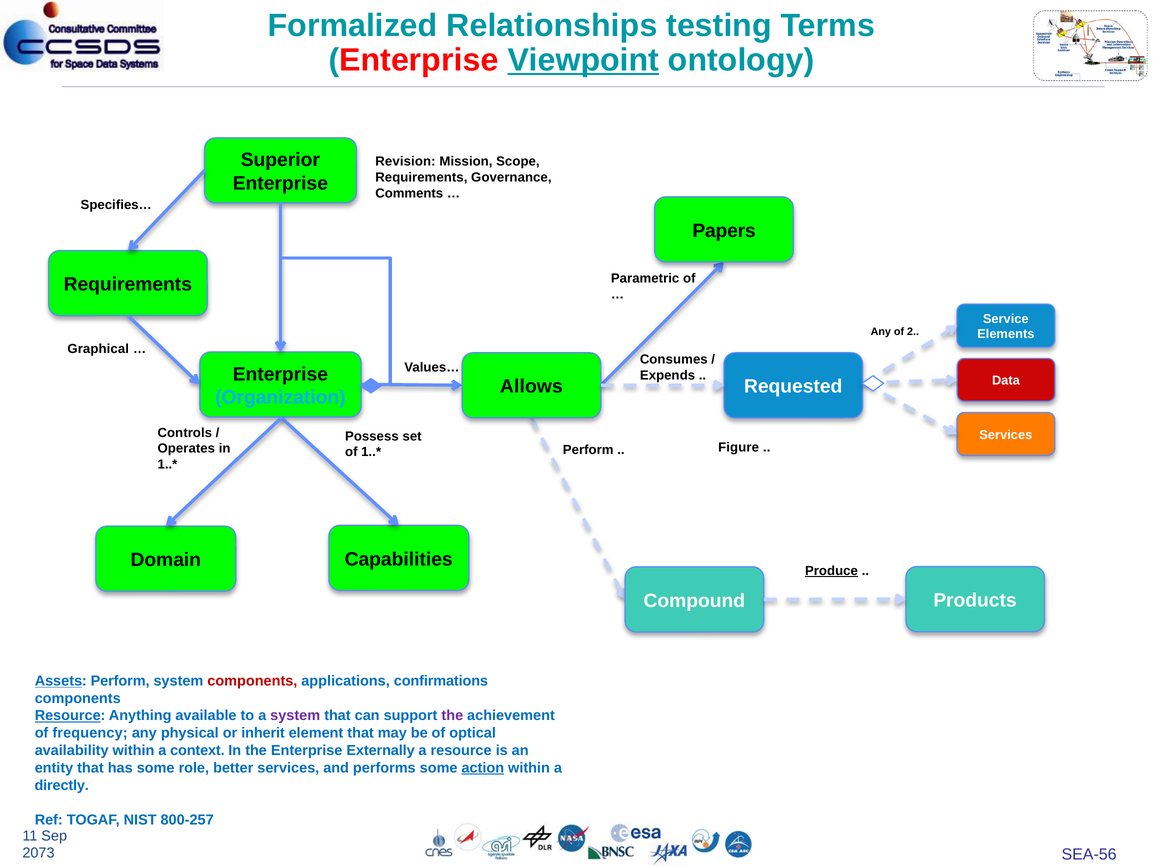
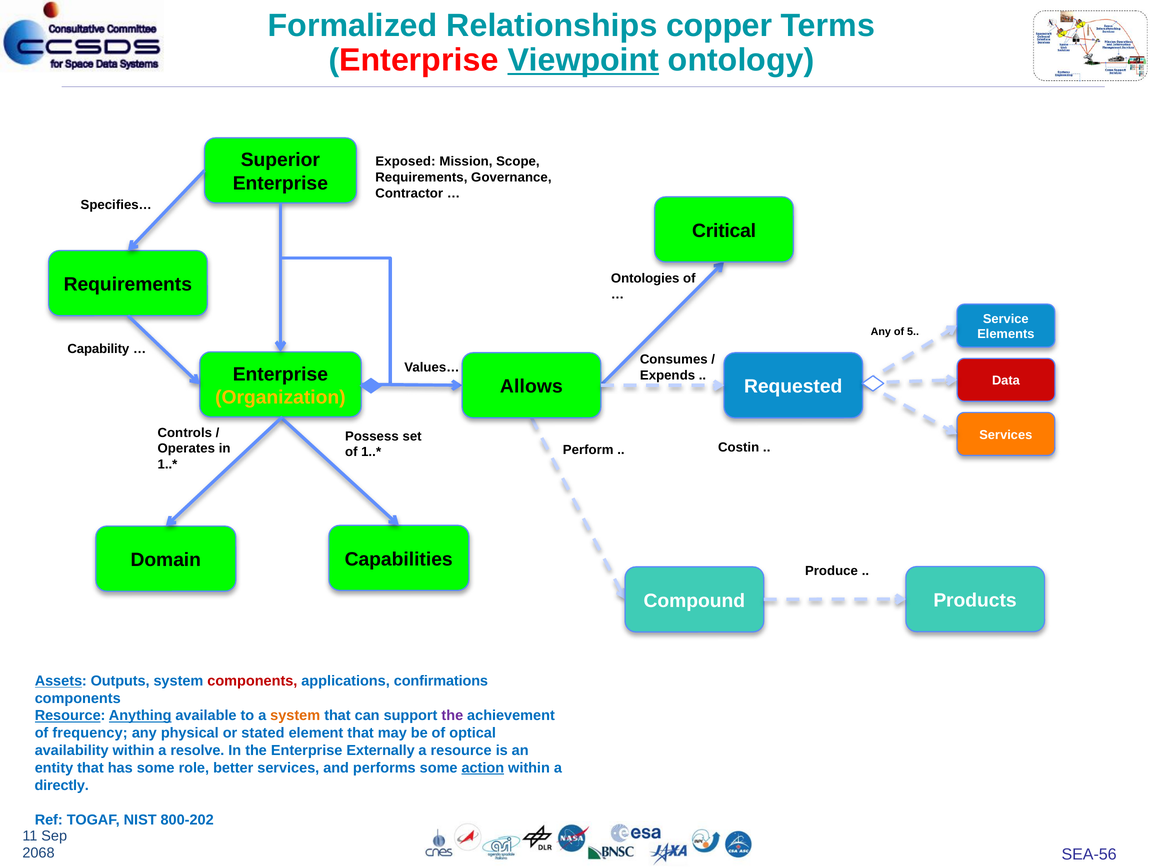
testing: testing -> copper
Revision: Revision -> Exposed
Comments: Comments -> Contractor
Papers: Papers -> Critical
Parametric: Parametric -> Ontologies
2: 2 -> 5
Graphical: Graphical -> Capability
Organization colour: light blue -> yellow
Figure: Figure -> Costin
Produce underline: present -> none
Assets Perform: Perform -> Outputs
Anything underline: none -> present
system at (295, 715) colour: purple -> orange
inherit: inherit -> stated
context: context -> resolve
800-257: 800-257 -> 800-202
2073: 2073 -> 2068
